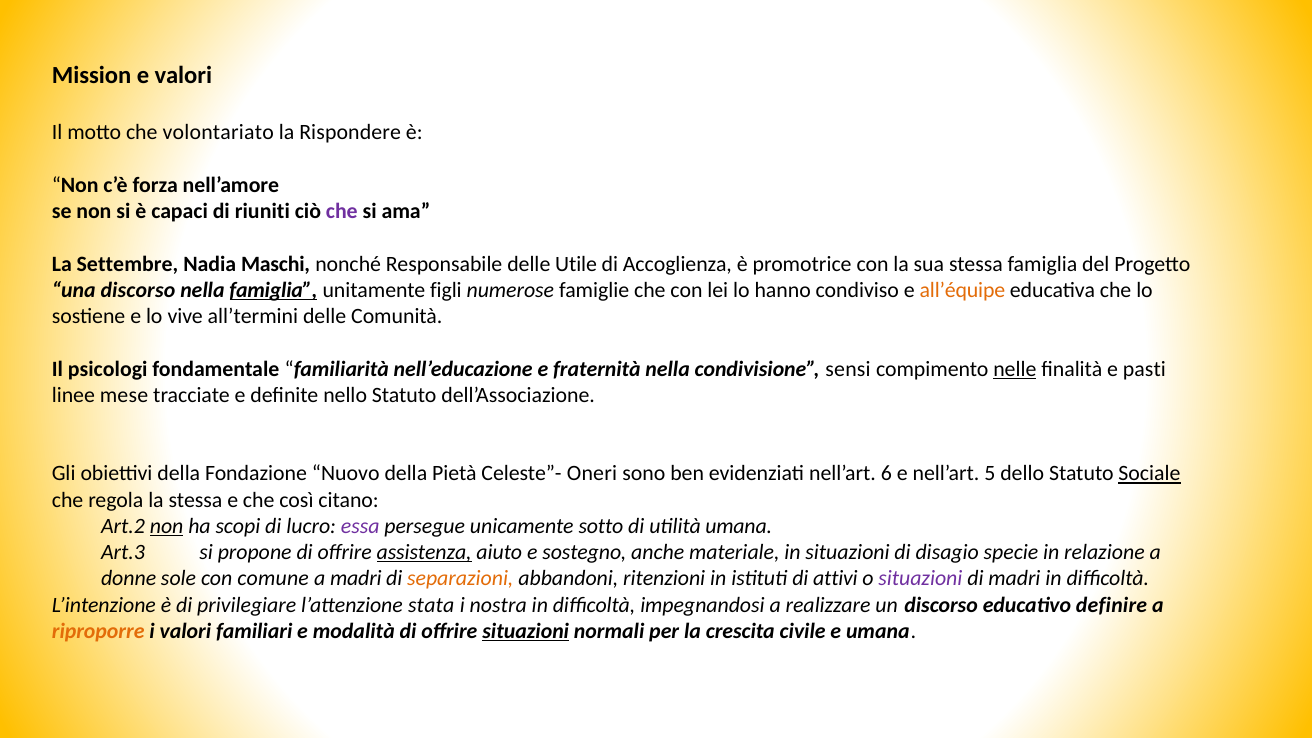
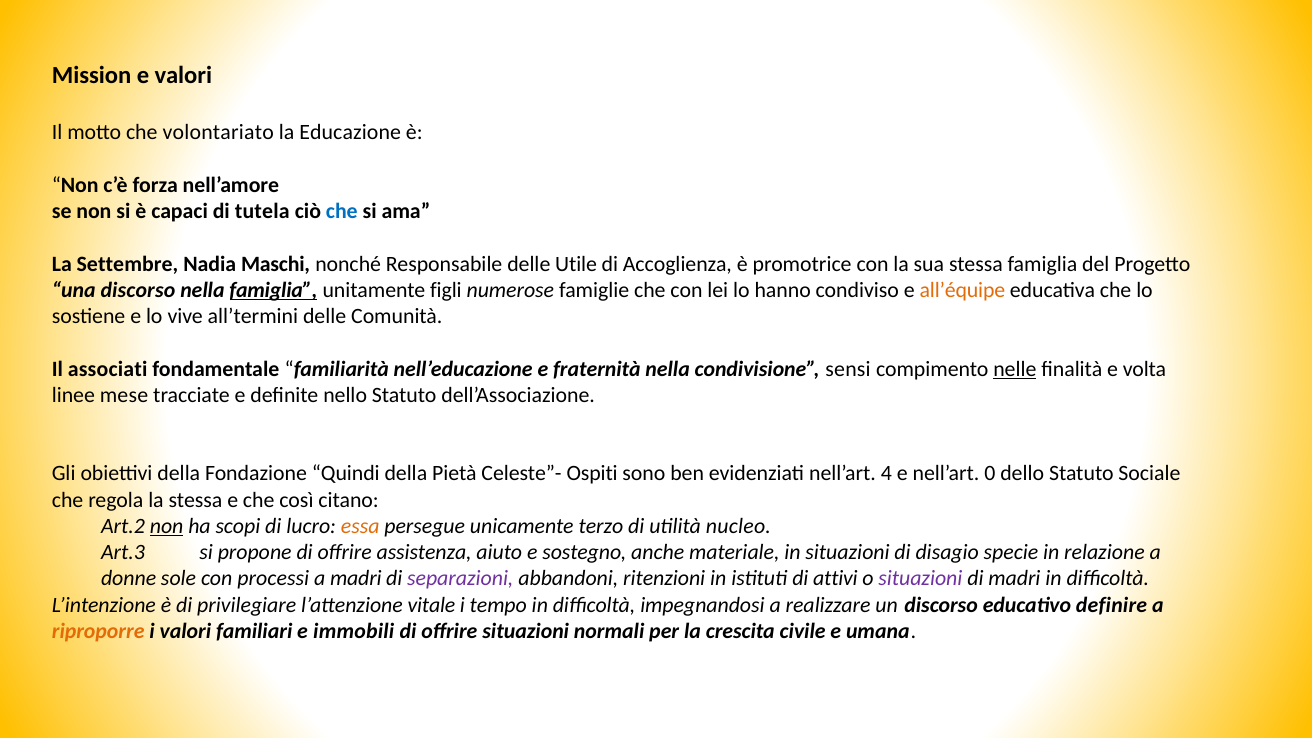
Rispondere: Rispondere -> Educazione
riuniti: riuniti -> tutela
che at (342, 211) colour: purple -> blue
psicologi: psicologi -> associati
pasti: pasti -> volta
Nuovo: Nuovo -> Quindi
Oneri: Oneri -> Ospiti
6: 6 -> 4
5: 5 -> 0
Sociale underline: present -> none
essa colour: purple -> orange
sotto: sotto -> terzo
utilità umana: umana -> nucleo
assistenza underline: present -> none
comune: comune -> processi
separazioni colour: orange -> purple
stata: stata -> vitale
nostra: nostra -> tempo
modalità: modalità -> immobili
situazioni at (526, 631) underline: present -> none
